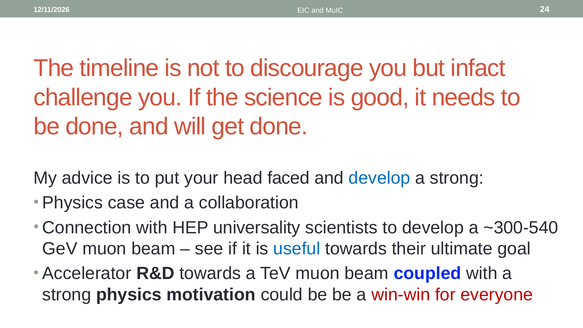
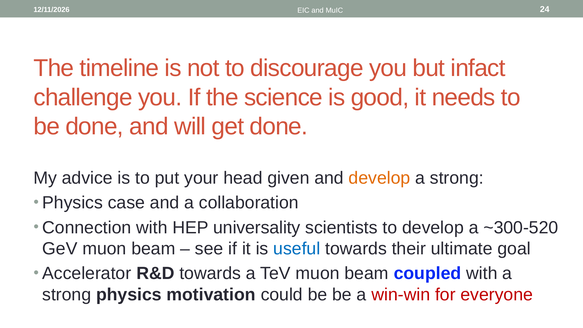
faced: faced -> given
develop at (379, 178) colour: blue -> orange
~300-540: ~300-540 -> ~300-520
